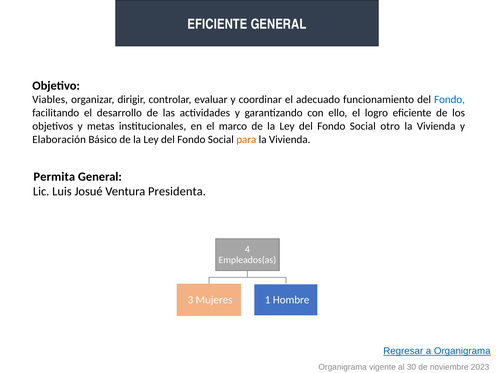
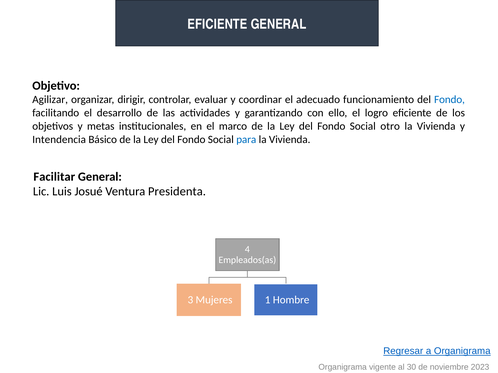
Viables: Viables -> Agilizar
Elaboración: Elaboración -> Intendencia
para colour: orange -> blue
Permita: Permita -> Facilitar
